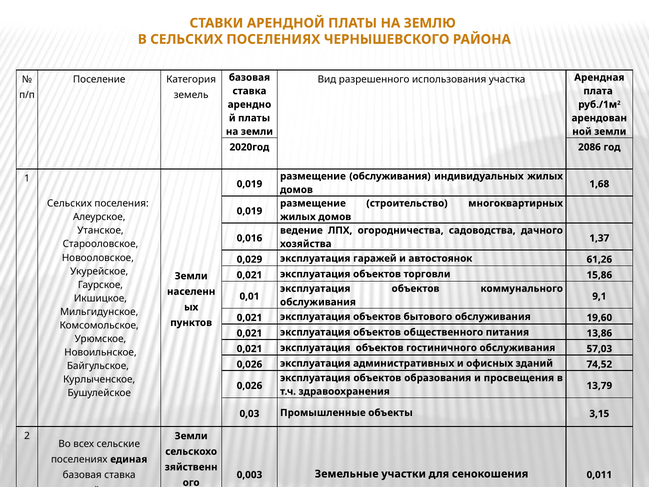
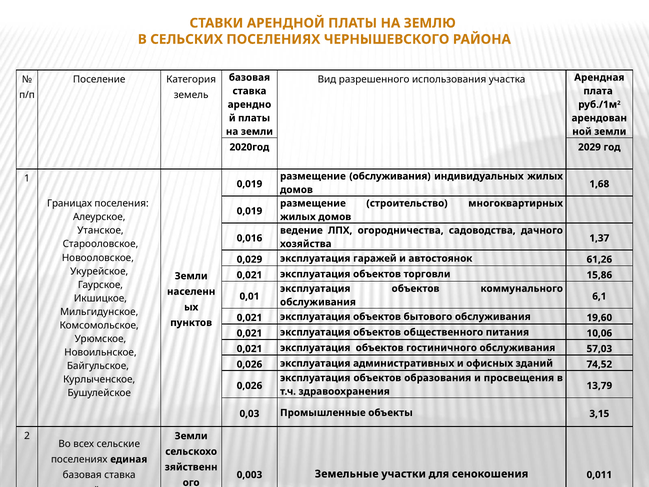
2086: 2086 -> 2029
Сельских at (69, 204): Сельских -> Границах
9,1: 9,1 -> 6,1
13,86: 13,86 -> 10,06
